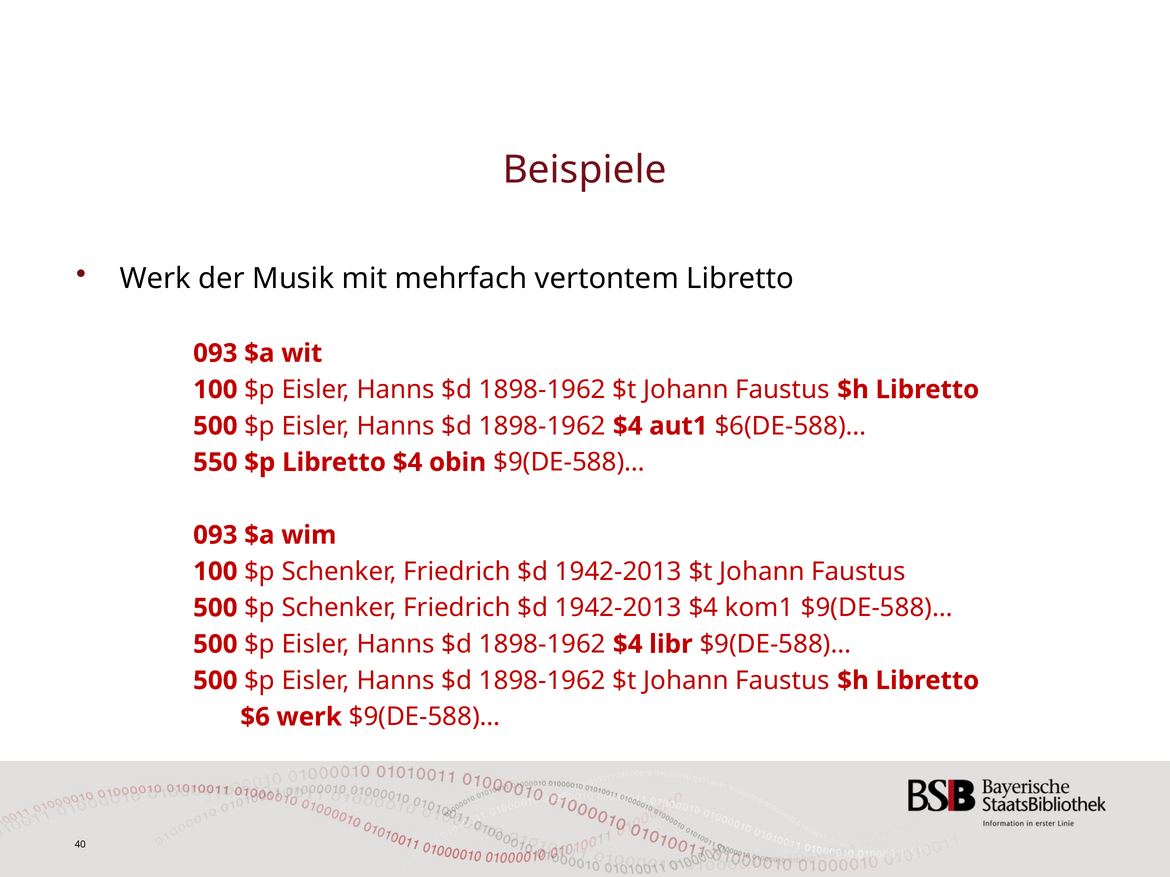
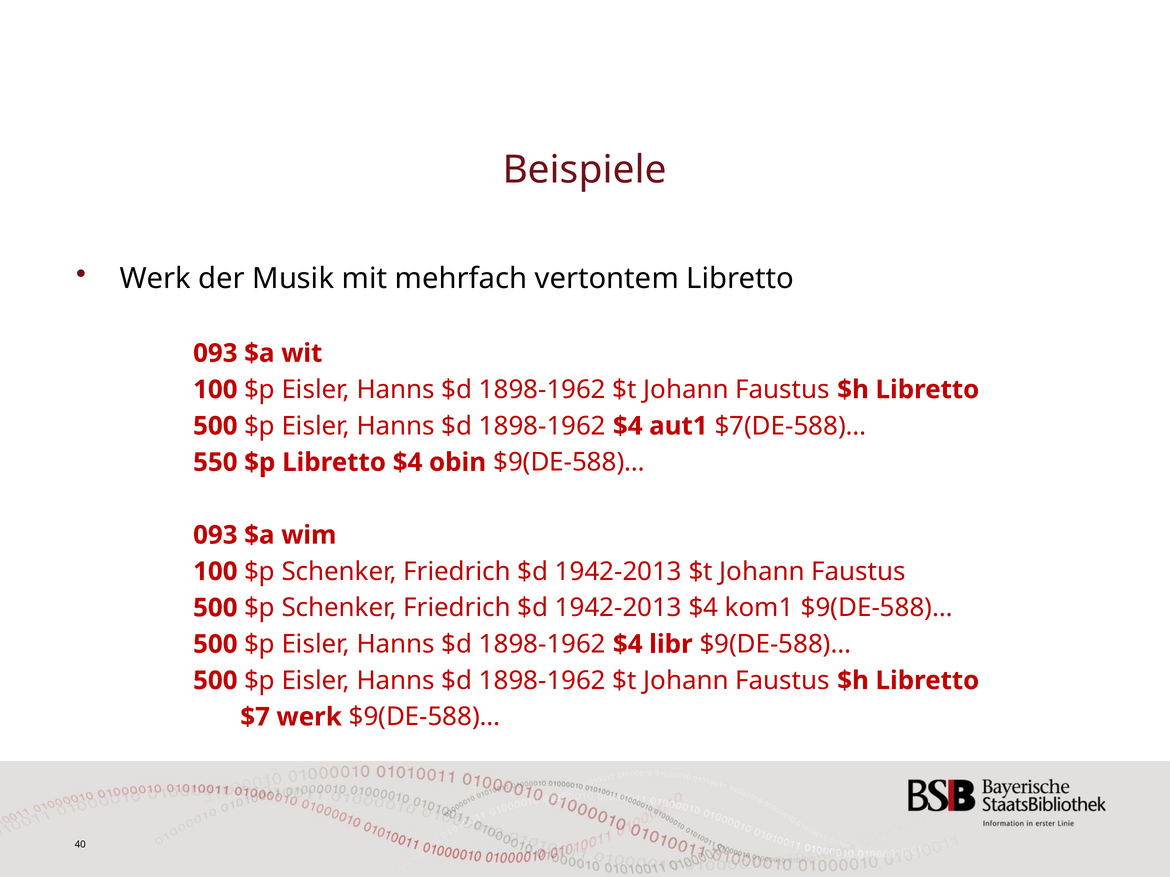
$6(DE-588)…: $6(DE-588)… -> $7(DE-588)…
$6: $6 -> $7
